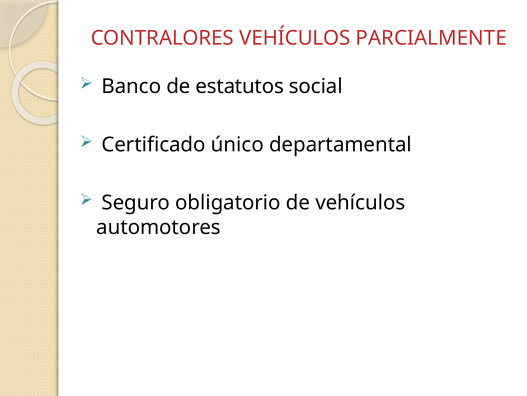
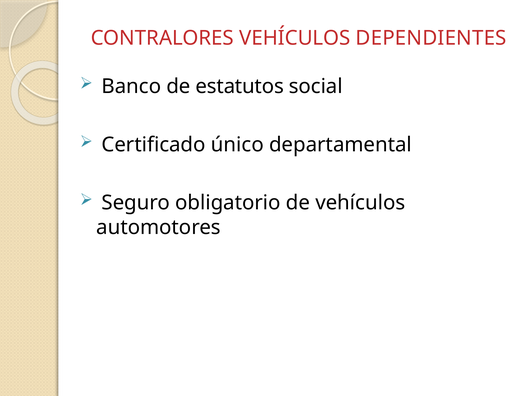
PARCIALMENTE: PARCIALMENTE -> DEPENDIENTES
